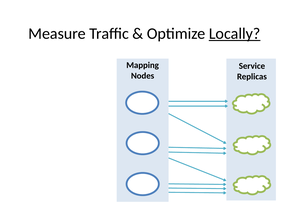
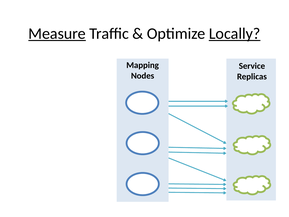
Measure underline: none -> present
